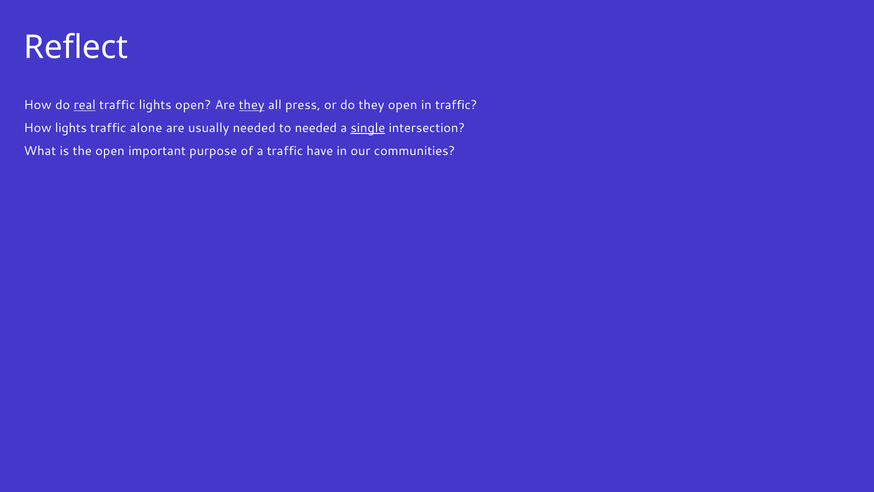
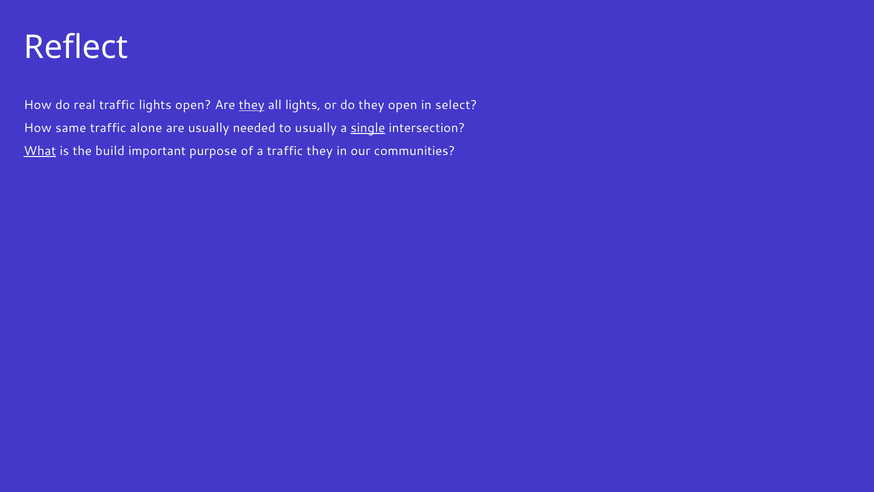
real underline: present -> none
all press: press -> lights
in traffic: traffic -> select
How lights: lights -> same
to needed: needed -> usually
What underline: none -> present
the open: open -> build
traffic have: have -> they
